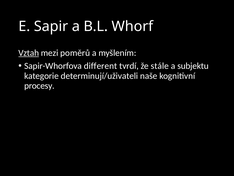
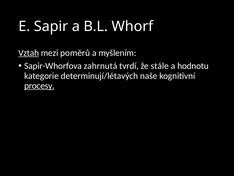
different: different -> zahrnutá
subjektu: subjektu -> hodnotu
determinují/uživateli: determinují/uživateli -> determinují/létavých
procesy underline: none -> present
